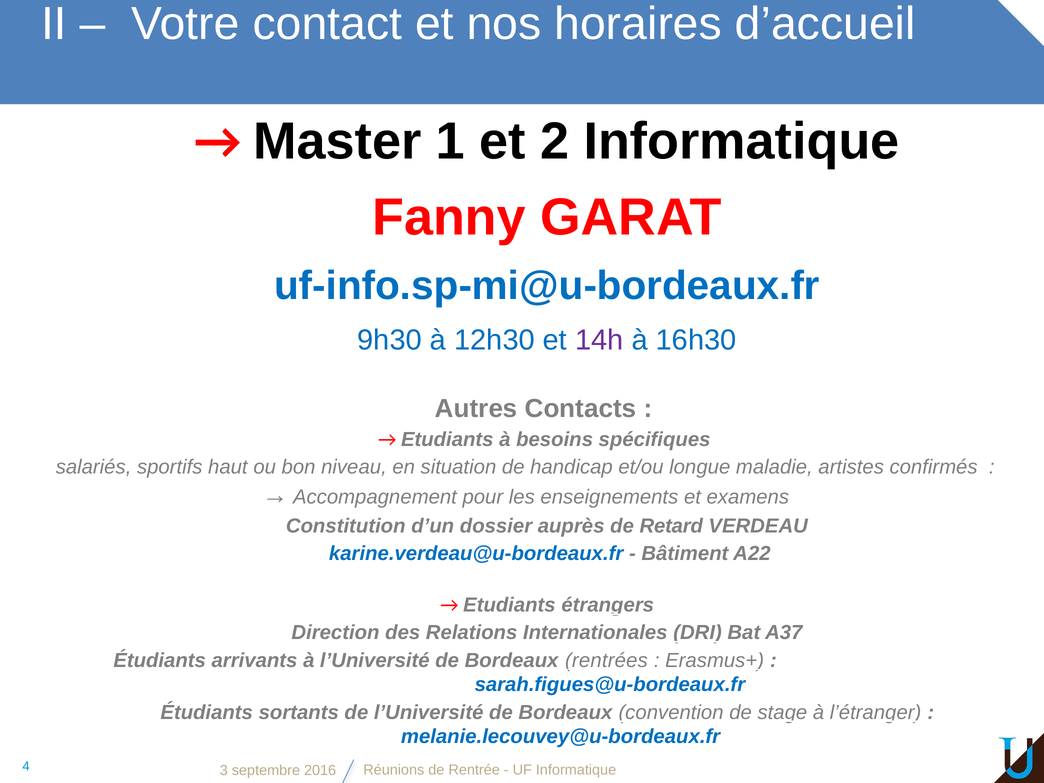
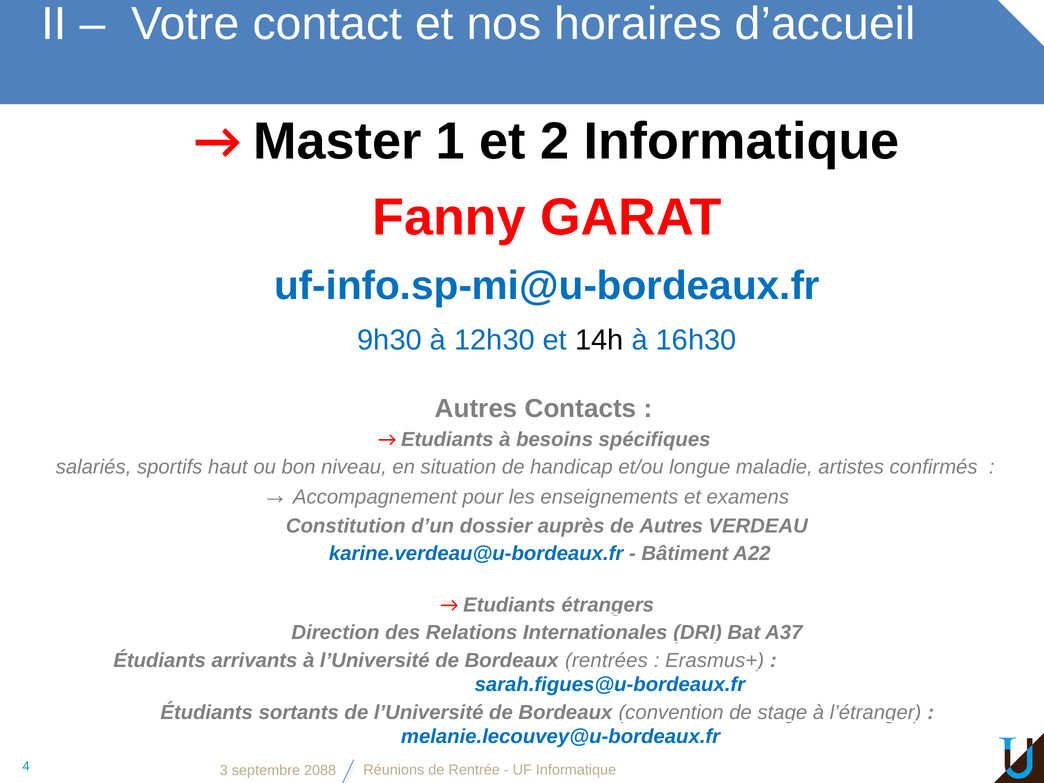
14h colour: purple -> black
de Retard: Retard -> Autres
2016: 2016 -> 2088
